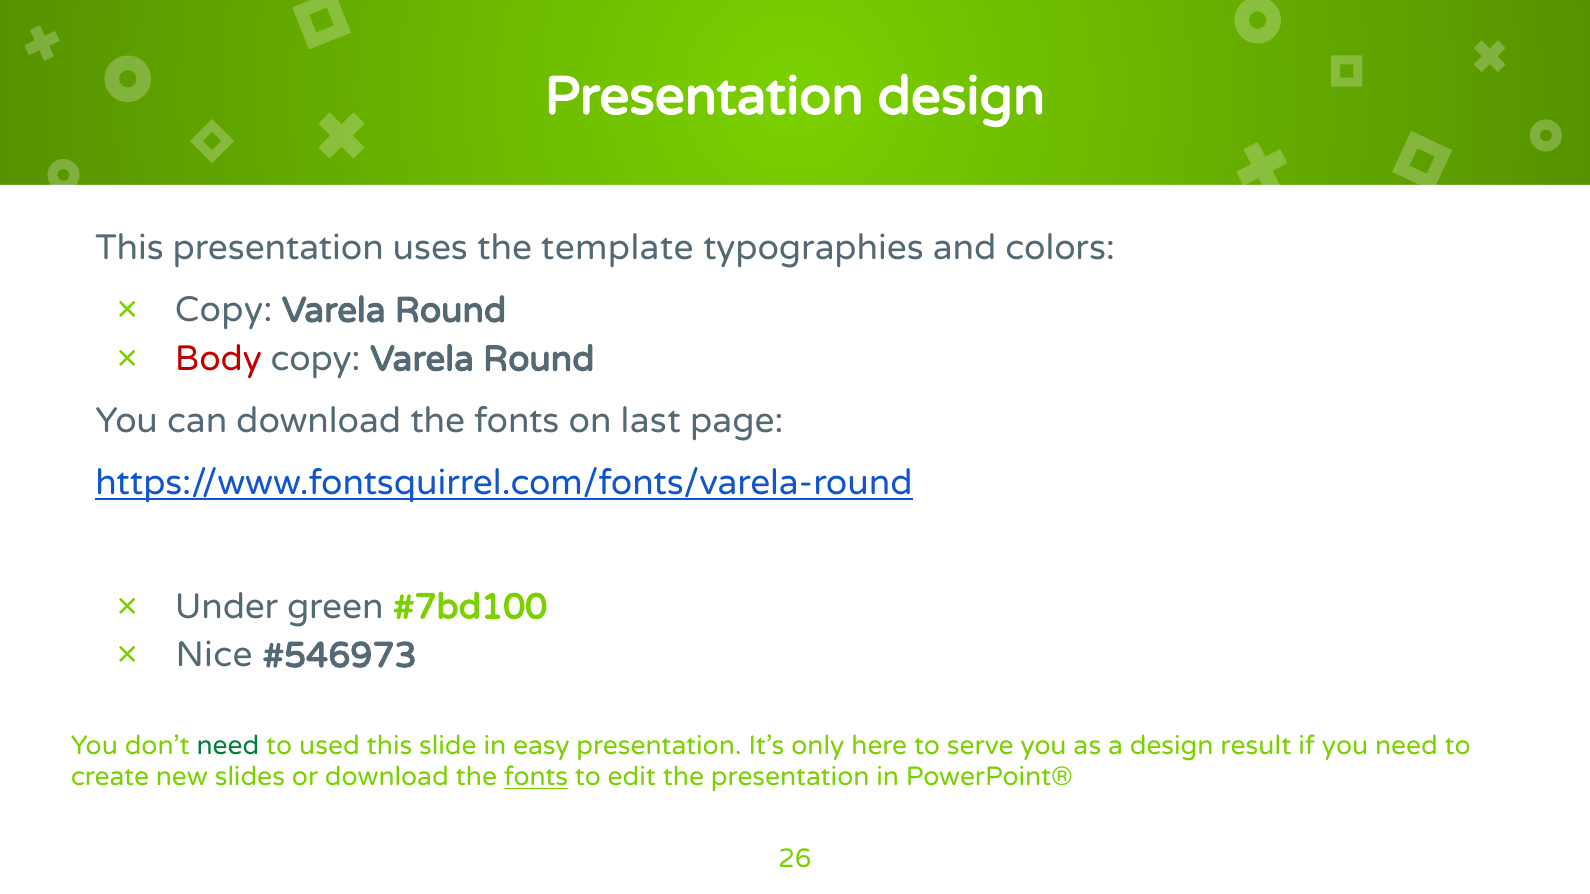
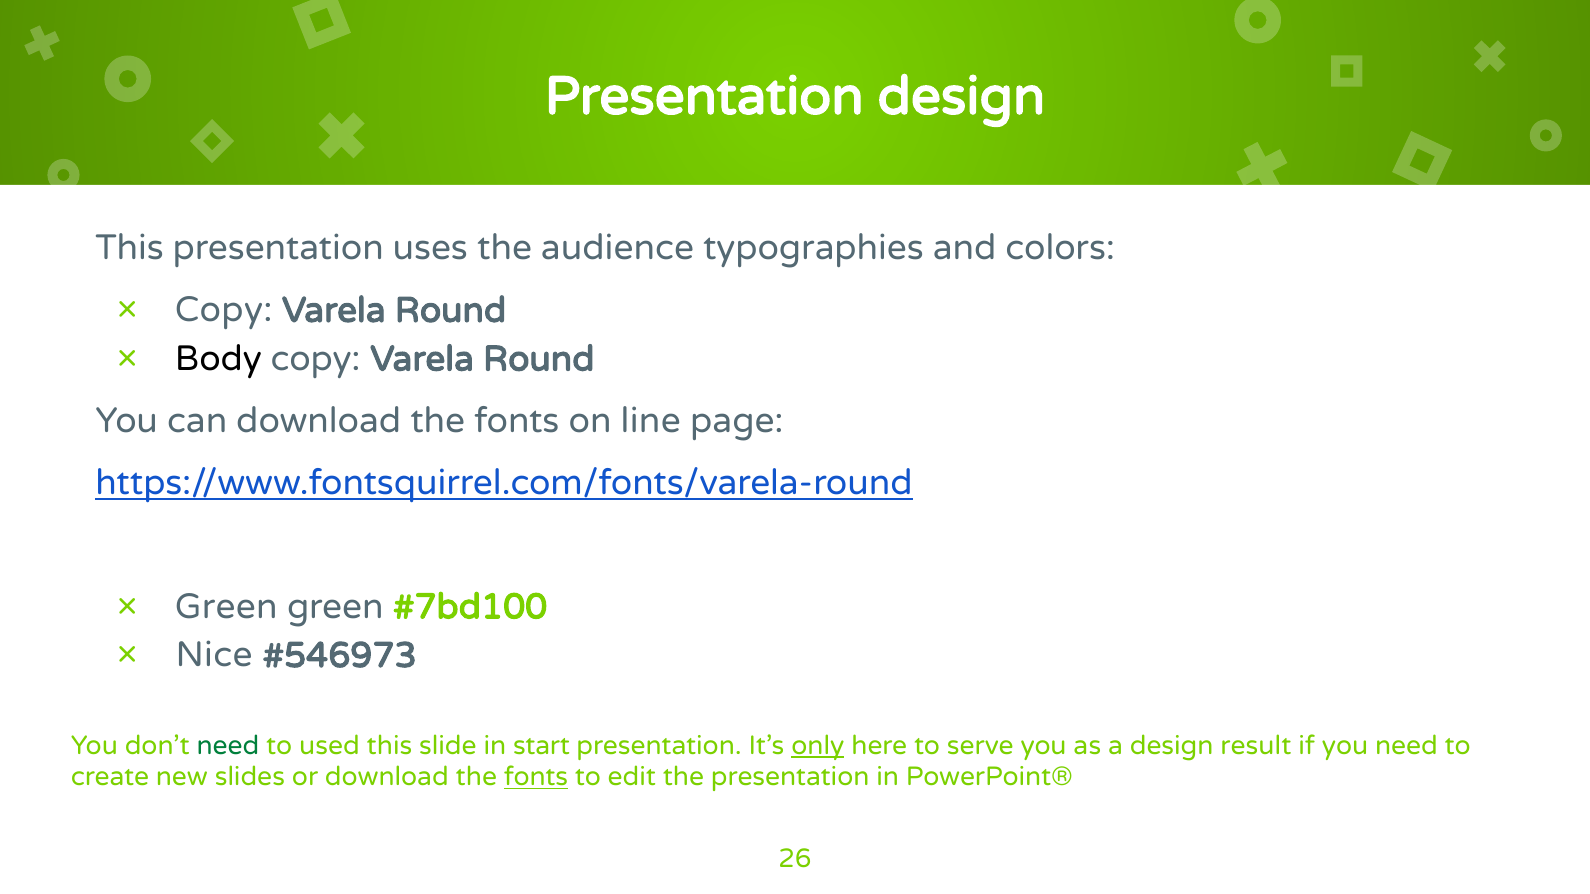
template: template -> audience
Body colour: red -> black
last: last -> line
Under at (227, 607): Under -> Green
easy: easy -> start
only underline: none -> present
